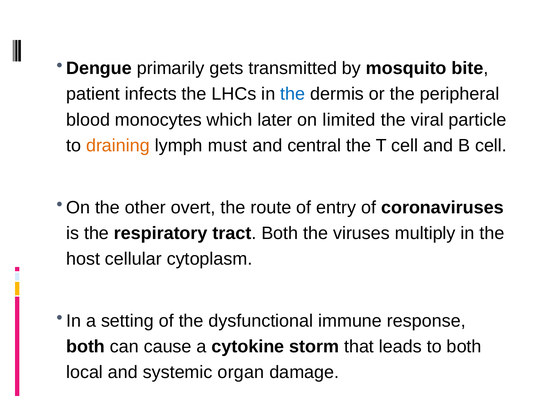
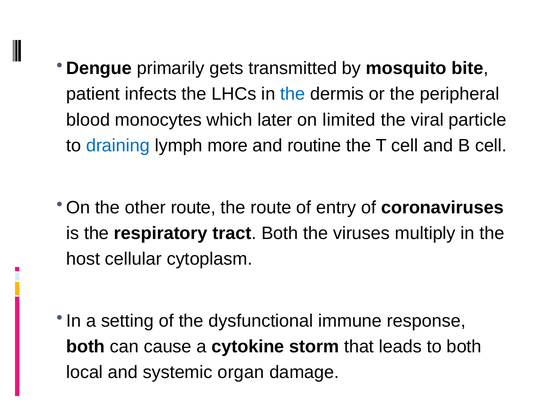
draining colour: orange -> blue
must: must -> more
central: central -> routine
other overt: overt -> route
